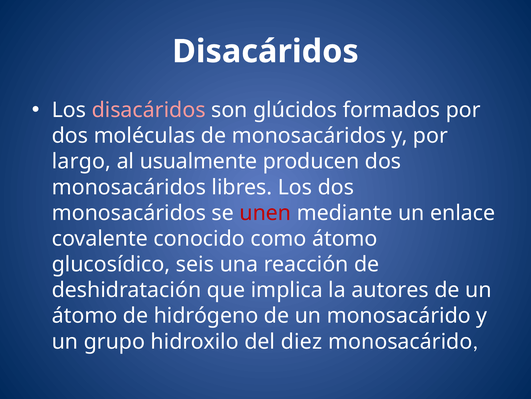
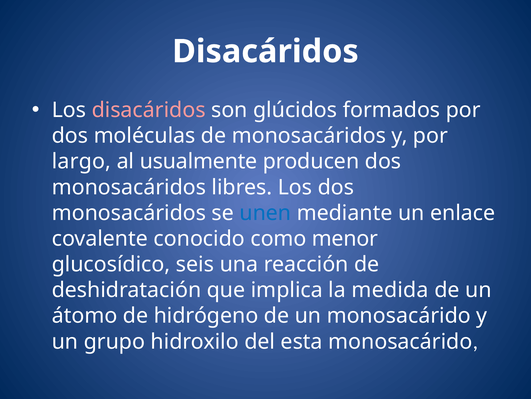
unen colour: red -> blue
como átomo: átomo -> menor
autores: autores -> medida
diez: diez -> esta
